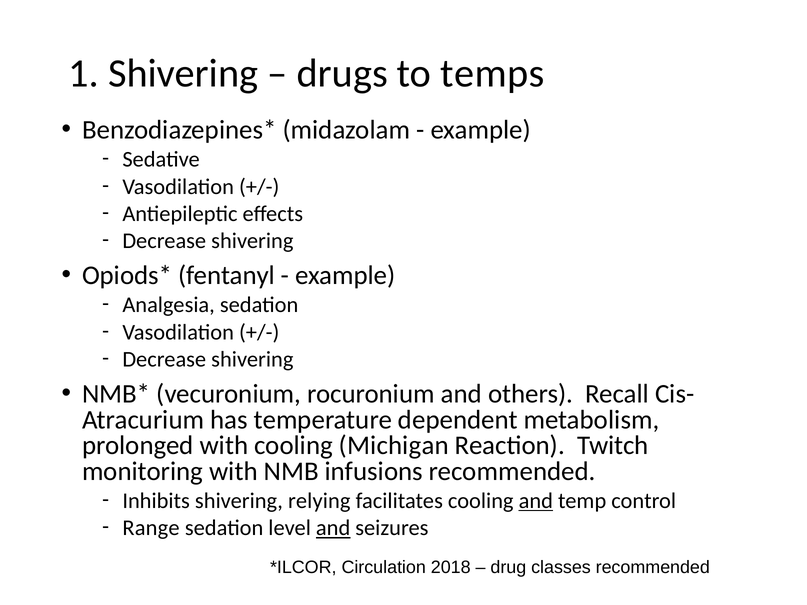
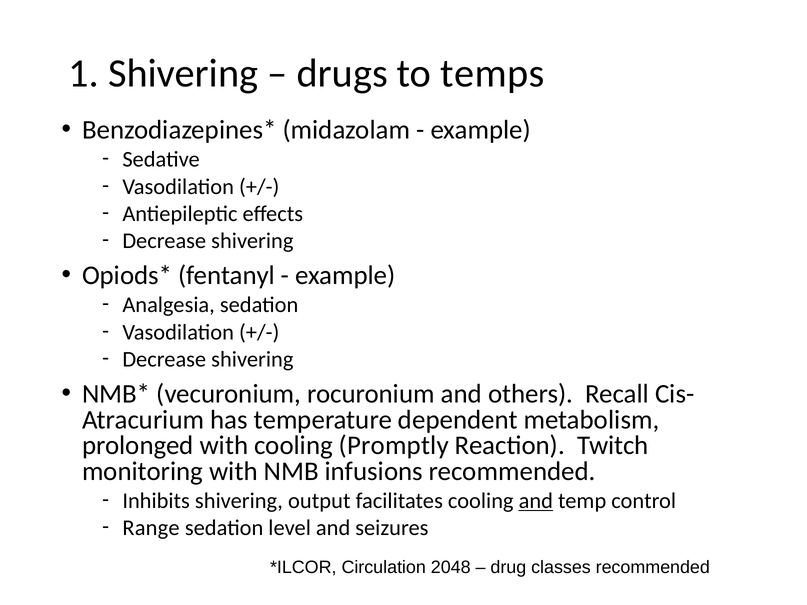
Michigan: Michigan -> Promptly
relying: relying -> output
and at (333, 528) underline: present -> none
2018: 2018 -> 2048
